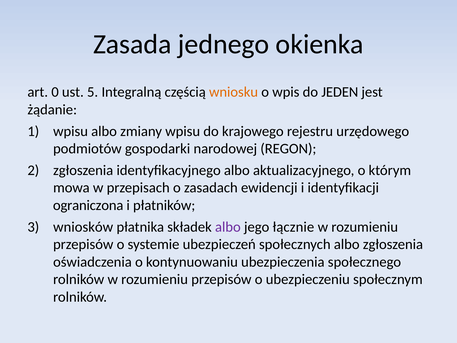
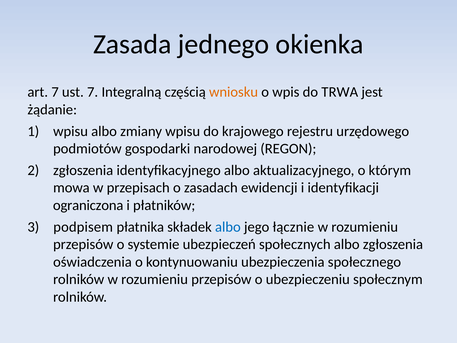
art 0: 0 -> 7
ust 5: 5 -> 7
JEDEN: JEDEN -> TRWA
wniosków: wniosków -> podpisem
albo at (228, 227) colour: purple -> blue
